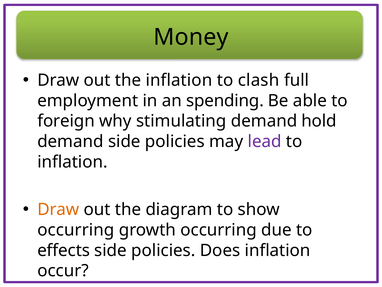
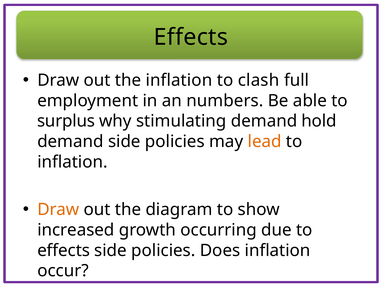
Money at (191, 37): Money -> Effects
spending: spending -> numbers
foreign: foreign -> surplus
lead colour: purple -> orange
occurring at (76, 230): occurring -> increased
